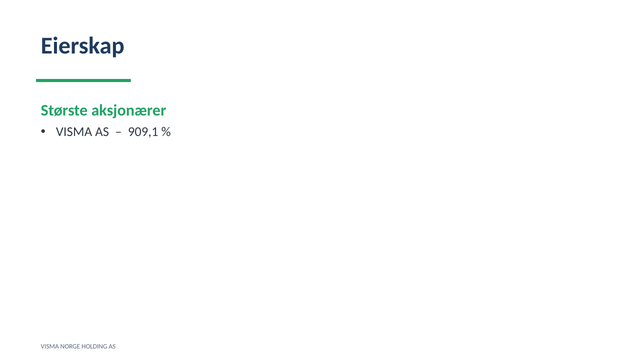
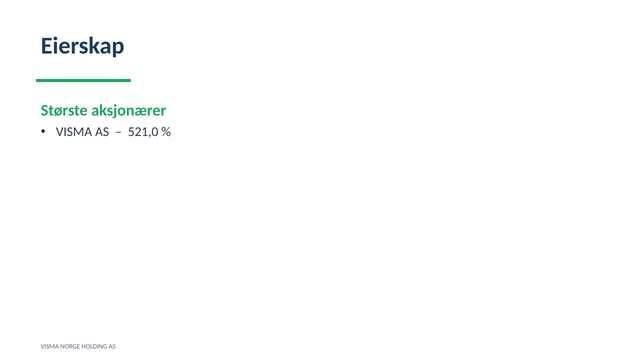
909,1: 909,1 -> 521,0
